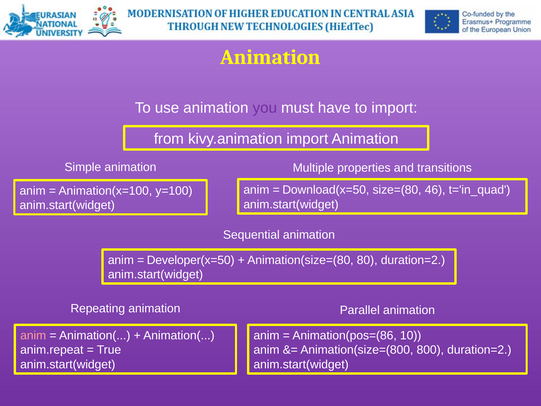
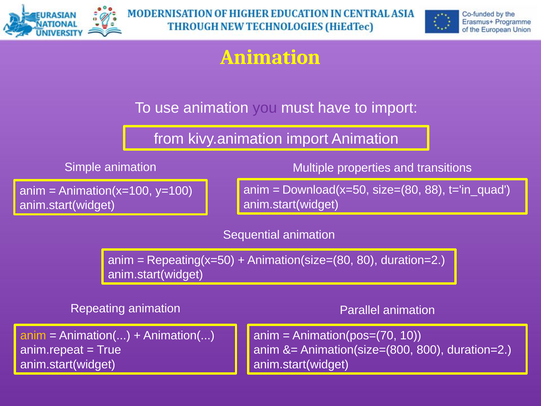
46: 46 -> 88
Developer(x=50: Developer(x=50 -> Repeating(x=50
anim at (33, 335) colour: pink -> yellow
Animation(pos=(86: Animation(pos=(86 -> Animation(pos=(70
